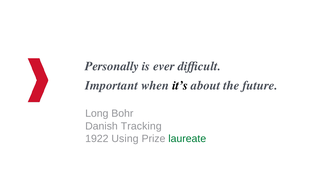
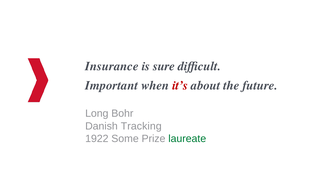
Personally: Personally -> Insurance
ever: ever -> sure
it’s colour: black -> red
Using: Using -> Some
